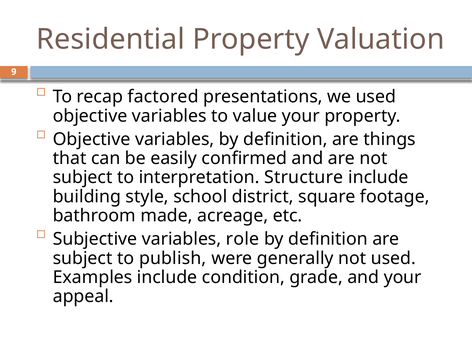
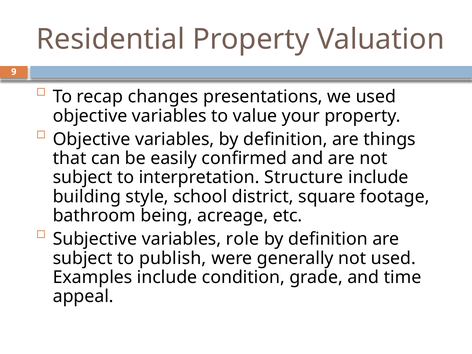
factored: factored -> changes
made: made -> being
and your: your -> time
